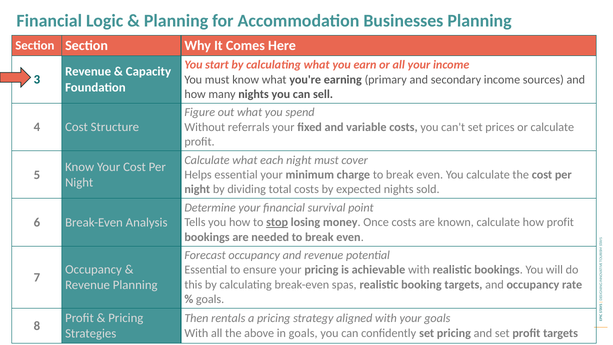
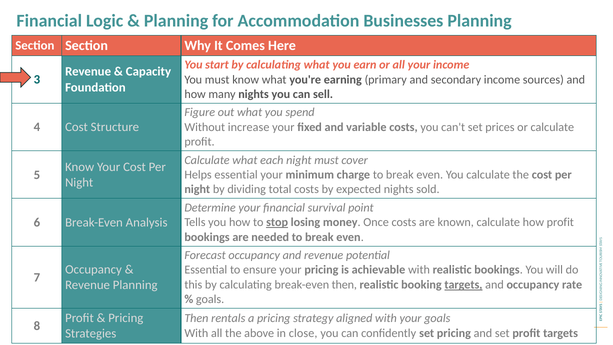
referrals: referrals -> increase
break-even spas: spas -> then
targets at (463, 285) underline: none -> present
in goals: goals -> close
